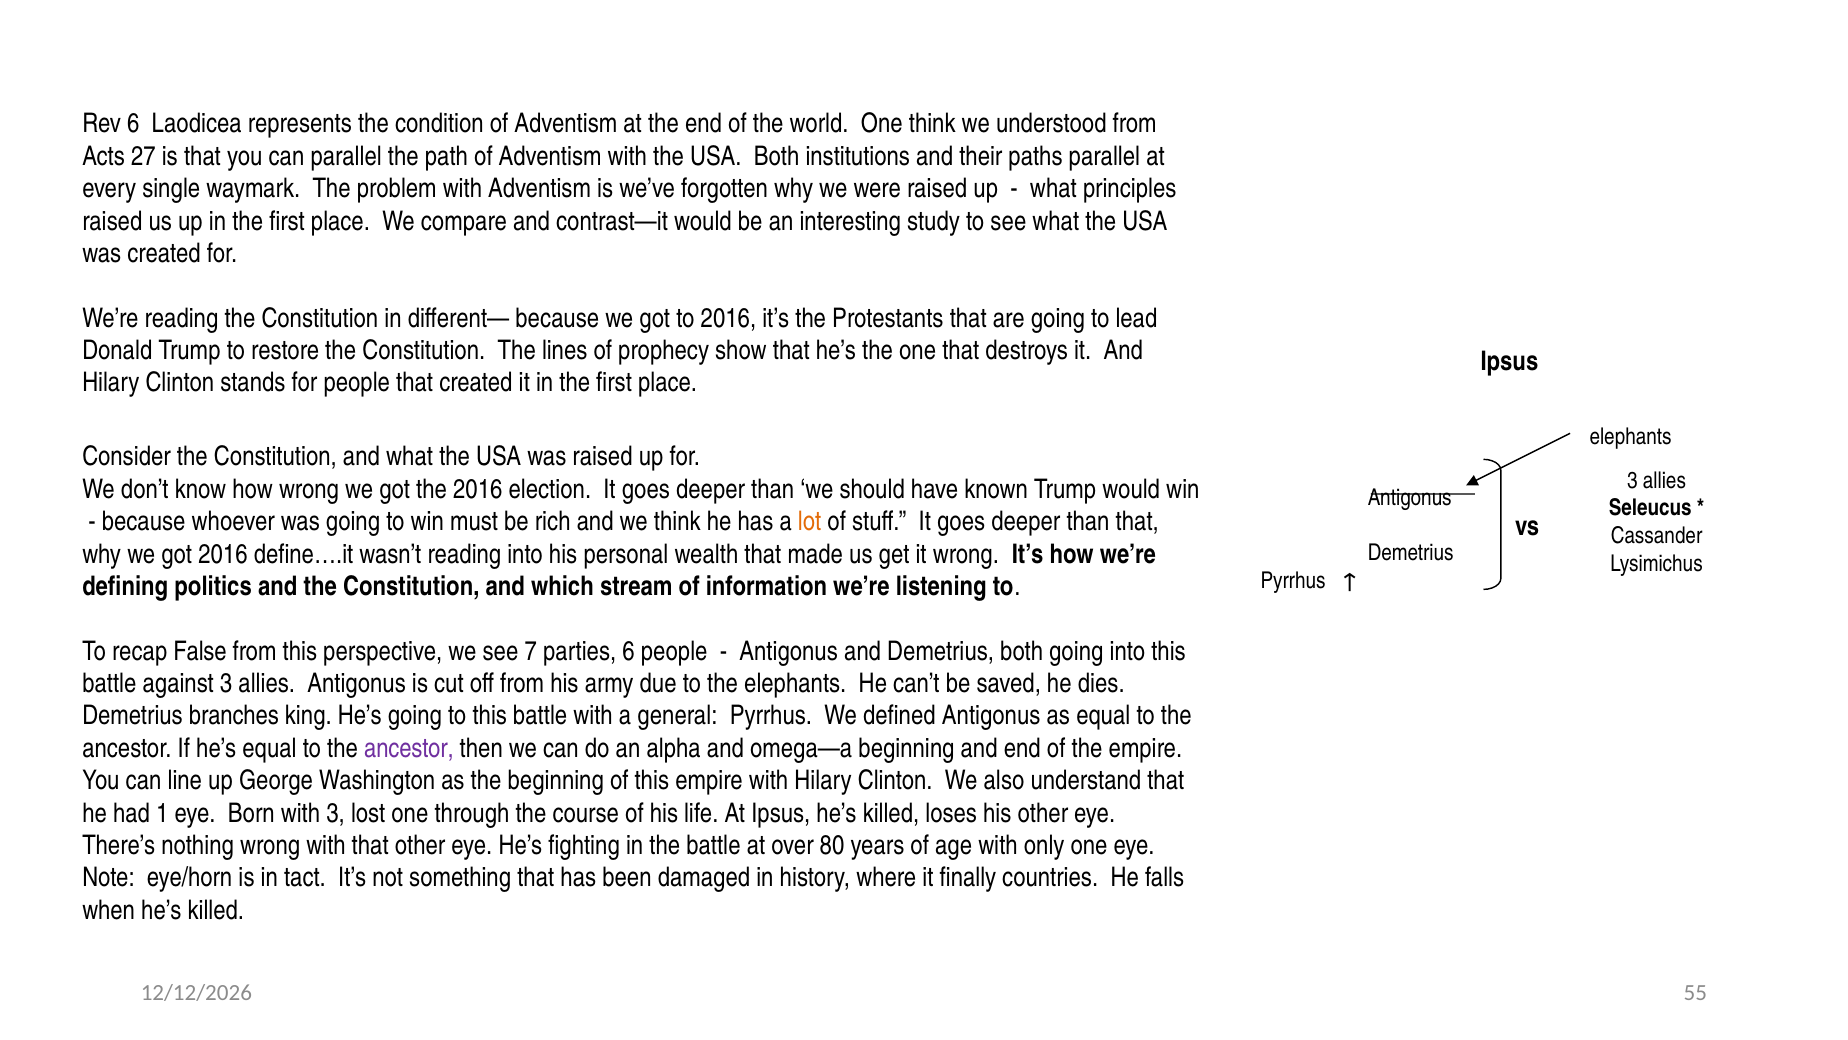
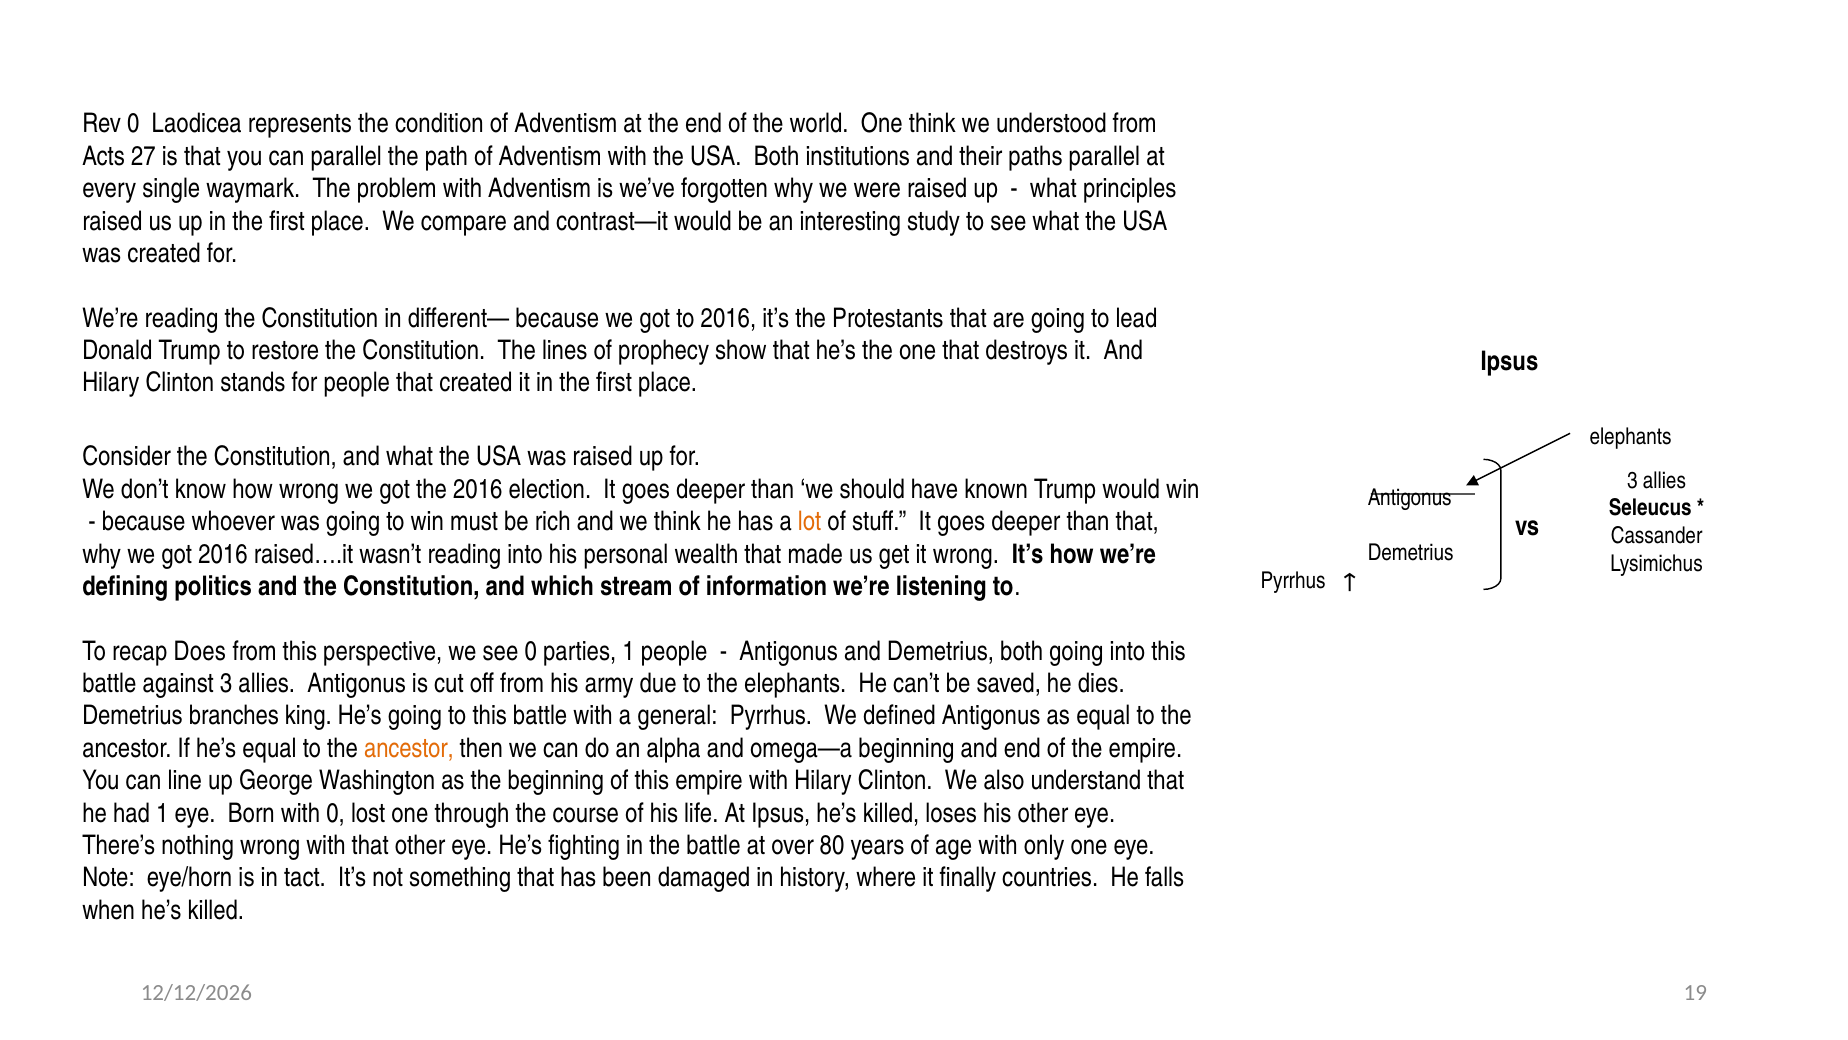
Rev 6: 6 -> 0
define….it: define….it -> raised….it
False: False -> Does
see 7: 7 -> 0
parties 6: 6 -> 1
ancestor at (409, 748) colour: purple -> orange
with 3: 3 -> 0
55: 55 -> 19
